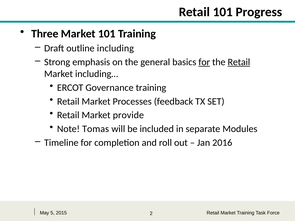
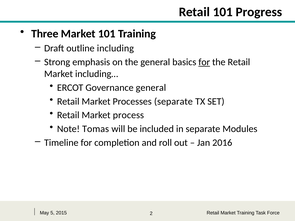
Retail at (239, 62) underline: present -> none
Governance training: training -> general
Processes feedback: feedback -> separate
provide: provide -> process
